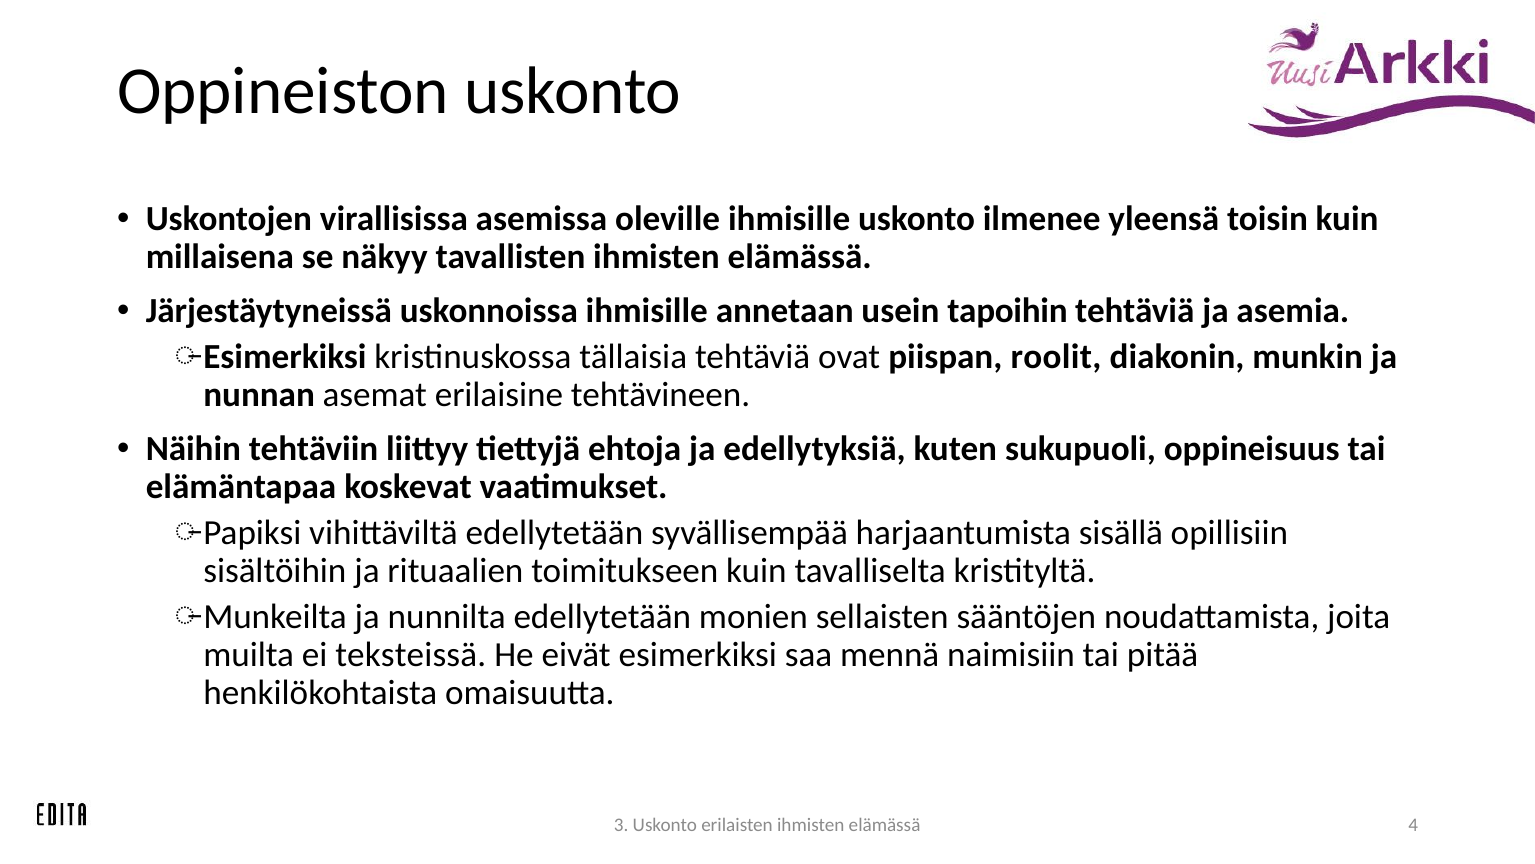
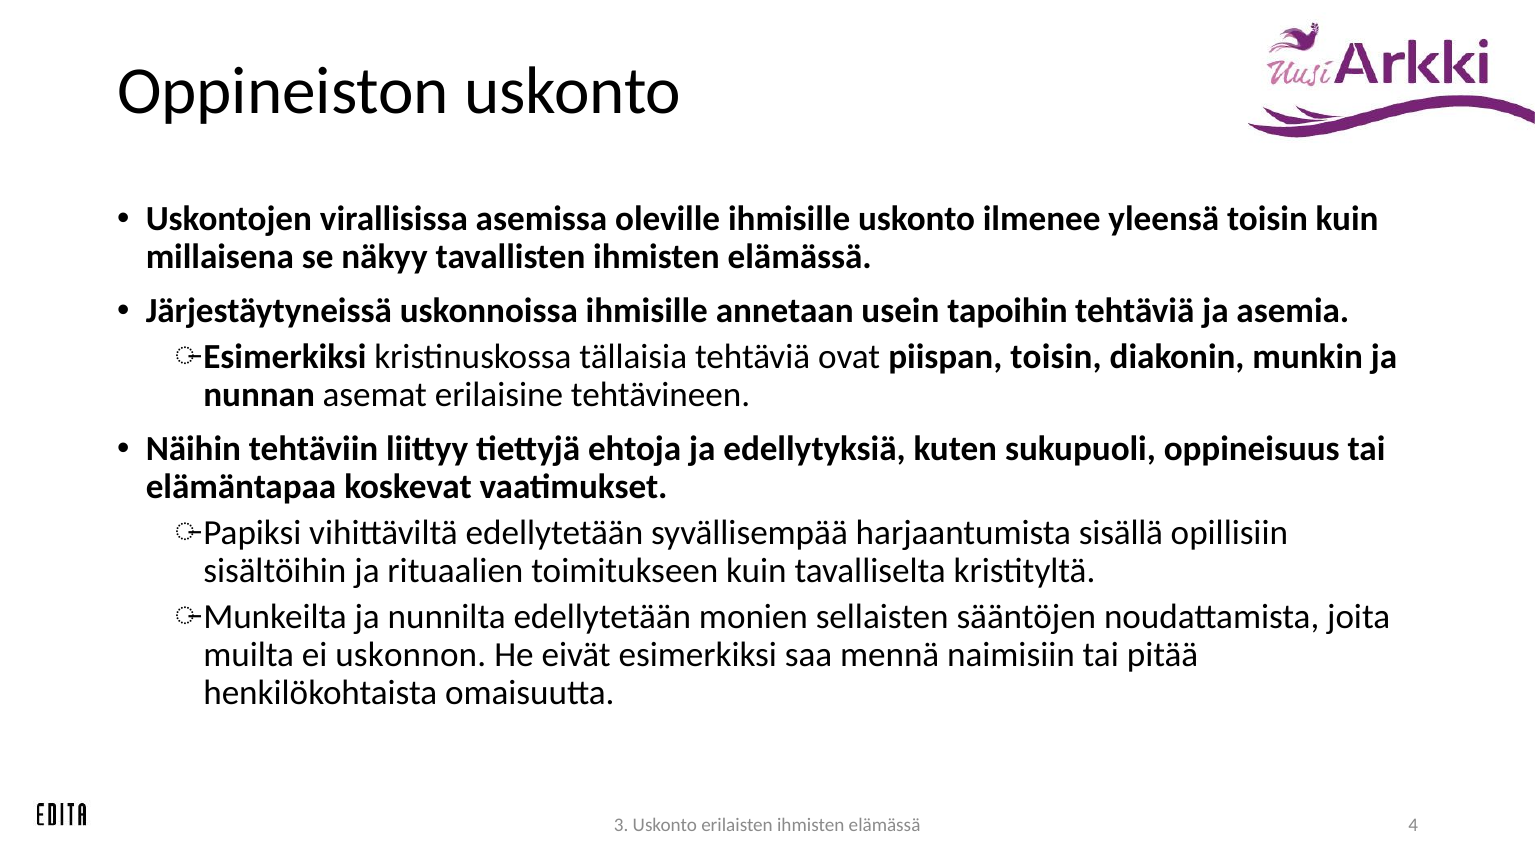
piispan roolit: roolit -> toisin
teksteissä: teksteissä -> uskonnon
